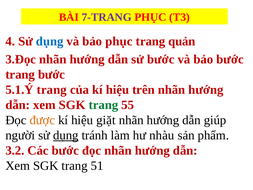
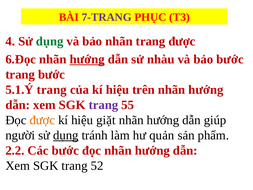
dụng at (50, 41) colour: blue -> green
bảo phục: phục -> nhãn
trang quản: quản -> được
3.Đọc: 3.Đọc -> 6.Đọc
hướng at (87, 59) underline: none -> present
sử bước: bước -> nhàu
trang at (103, 105) colour: green -> purple
nhàu: nhàu -> quản
3.2: 3.2 -> 2.2
51: 51 -> 52
